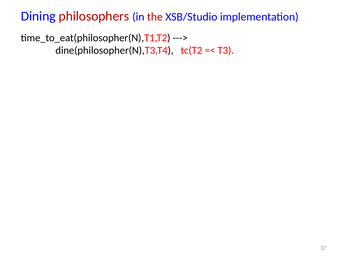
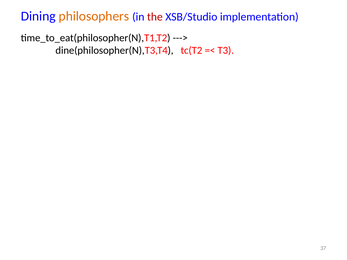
philosophers colour: red -> orange
